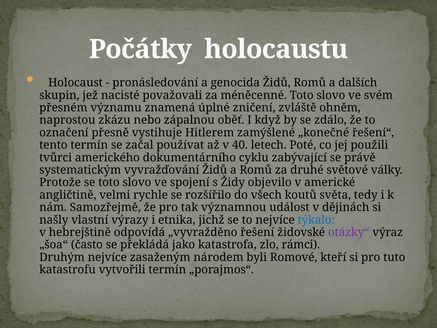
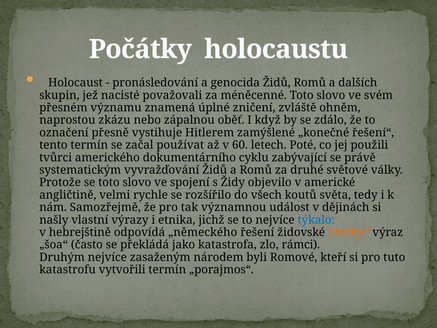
40: 40 -> 60
„vyvražděno: „vyvražděno -> „německého
otázky“ colour: purple -> orange
